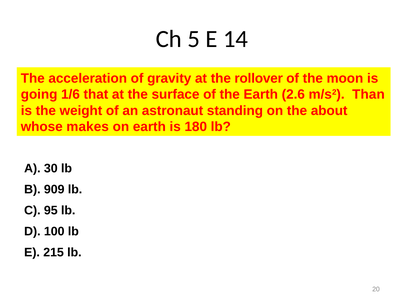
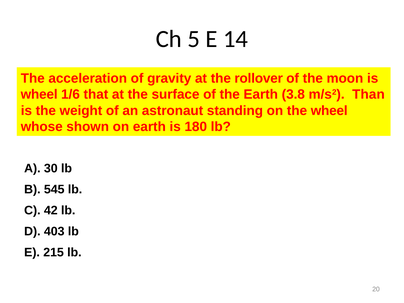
going at (39, 94): going -> wheel
2.6: 2.6 -> 3.8
the about: about -> wheel
makes: makes -> shown
909: 909 -> 545
95: 95 -> 42
100: 100 -> 403
